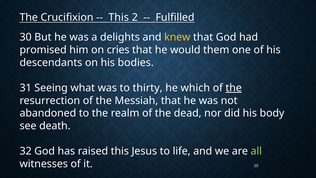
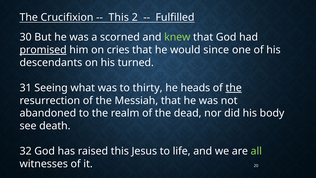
delights: delights -> scorned
knew colour: yellow -> light green
promised underline: none -> present
them: them -> since
bodies: bodies -> turned
which: which -> heads
